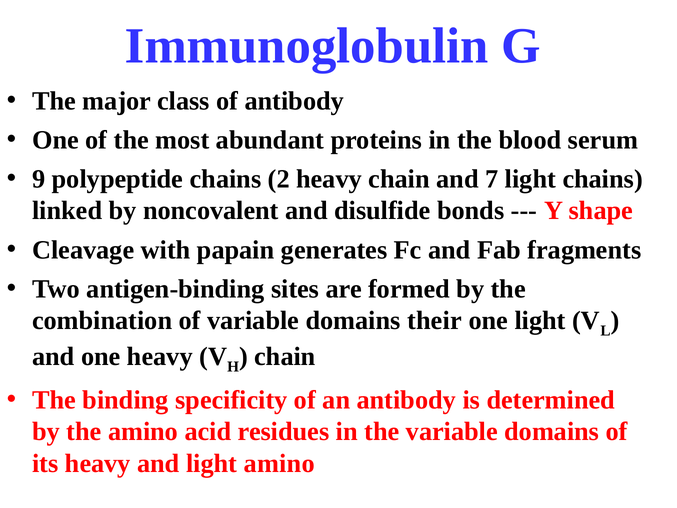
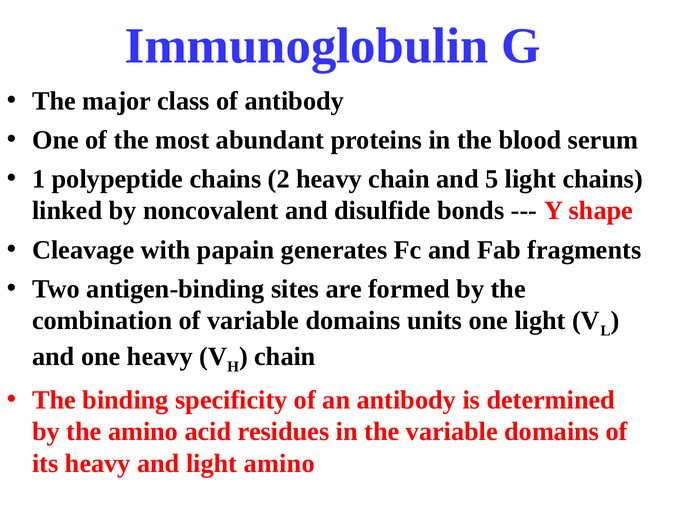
9: 9 -> 1
7: 7 -> 5
their: their -> units
